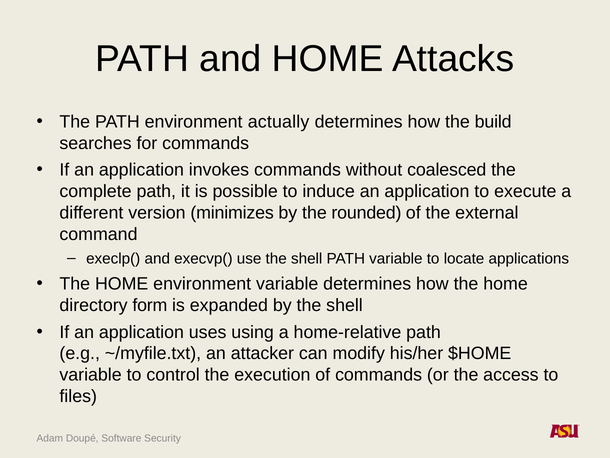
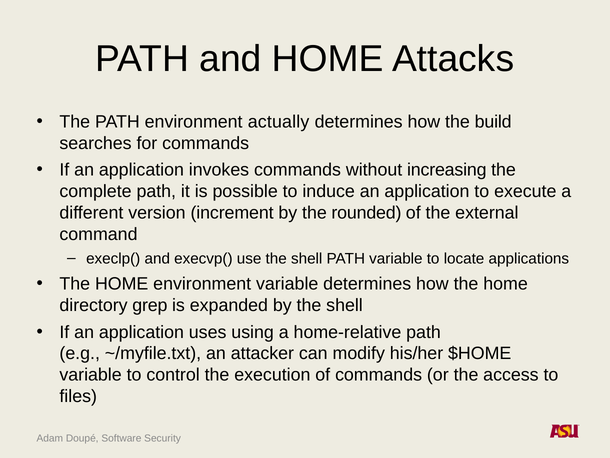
coalesced: coalesced -> increasing
minimizes: minimizes -> increment
form: form -> grep
